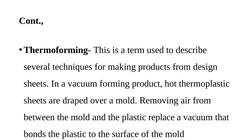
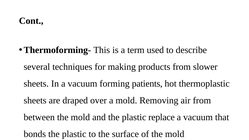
design: design -> slower
product: product -> patients
